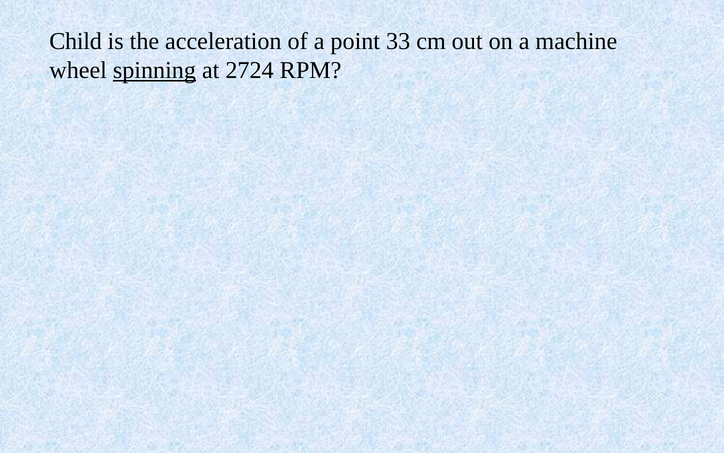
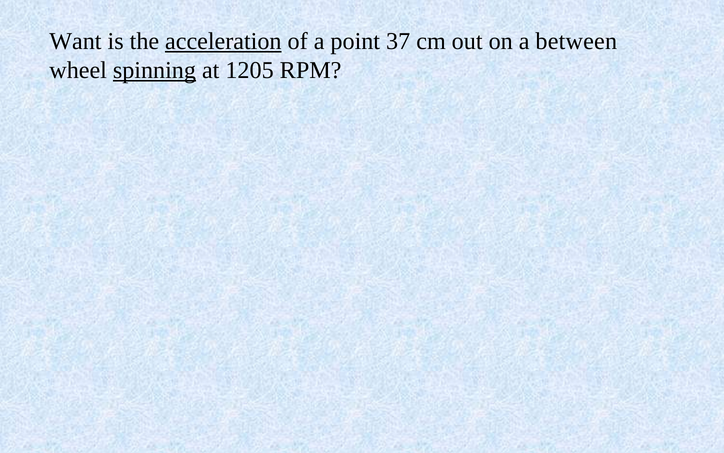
Child: Child -> Want
acceleration underline: none -> present
33: 33 -> 37
machine: machine -> between
2724: 2724 -> 1205
